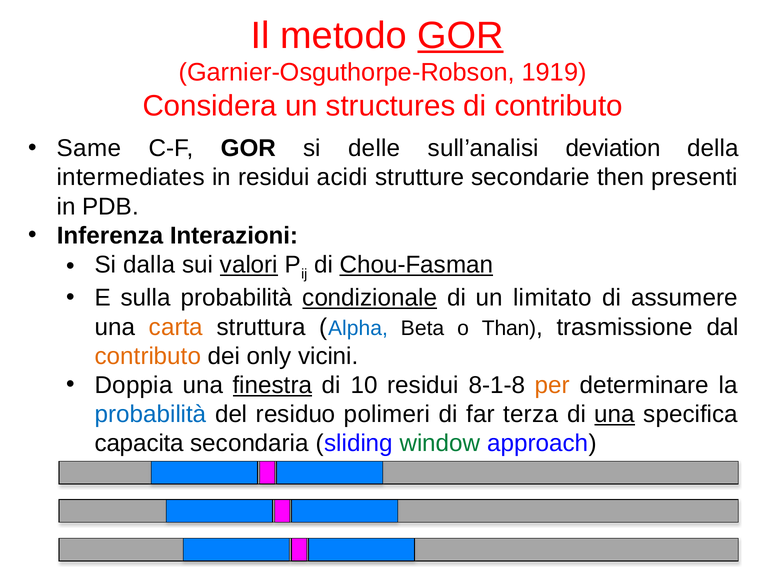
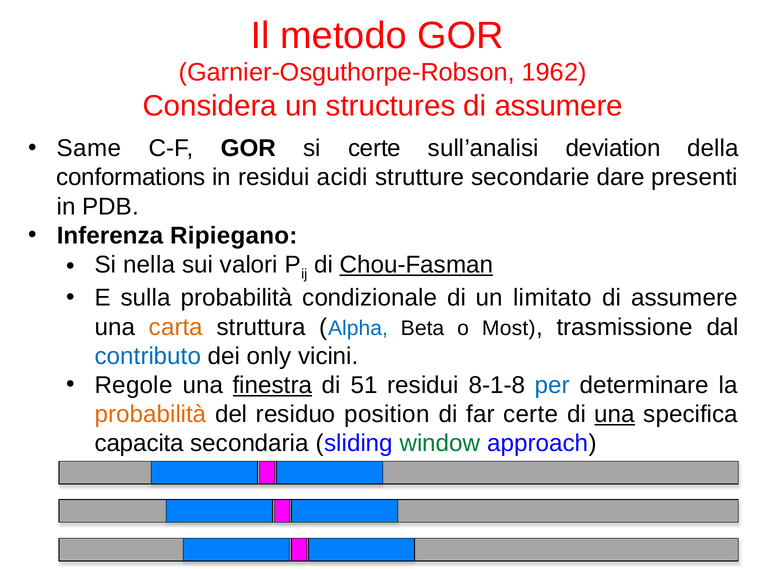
GOR at (461, 35) underline: present -> none
1919: 1919 -> 1962
contributo at (559, 106): contributo -> assumere
si delle: delle -> certe
intermediates: intermediates -> conformations
then: then -> dare
Interazioni: Interazioni -> Ripiegano
dalla: dalla -> nella
valori underline: present -> none
condizionale underline: present -> none
Than: Than -> Most
contributo at (148, 356) colour: orange -> blue
Doppia: Doppia -> Regole
10: 10 -> 51
per colour: orange -> blue
probabilità at (151, 414) colour: blue -> orange
polimeri: polimeri -> position
far terza: terza -> certe
